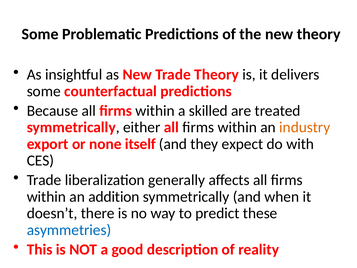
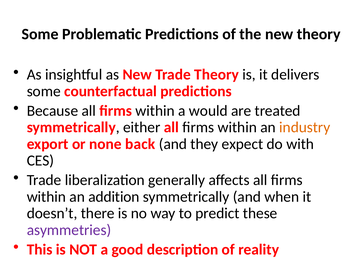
skilled: skilled -> would
itself: itself -> back
asymmetries colour: blue -> purple
